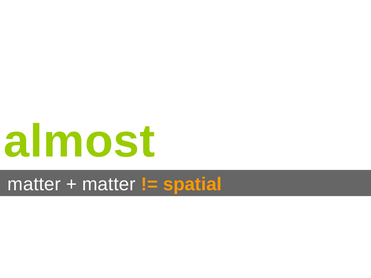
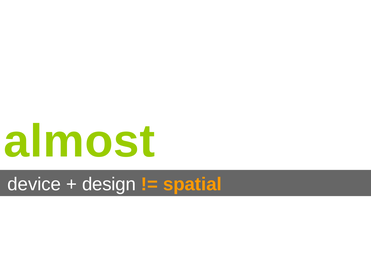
matter at (34, 184): matter -> device
matter at (109, 184): matter -> design
